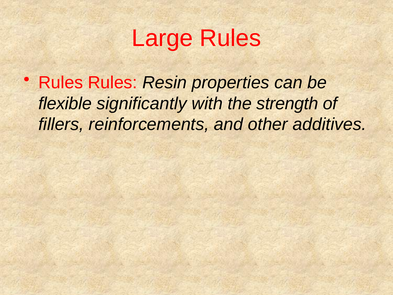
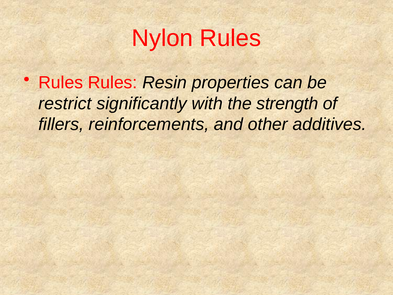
Large: Large -> Nylon
flexible: flexible -> restrict
